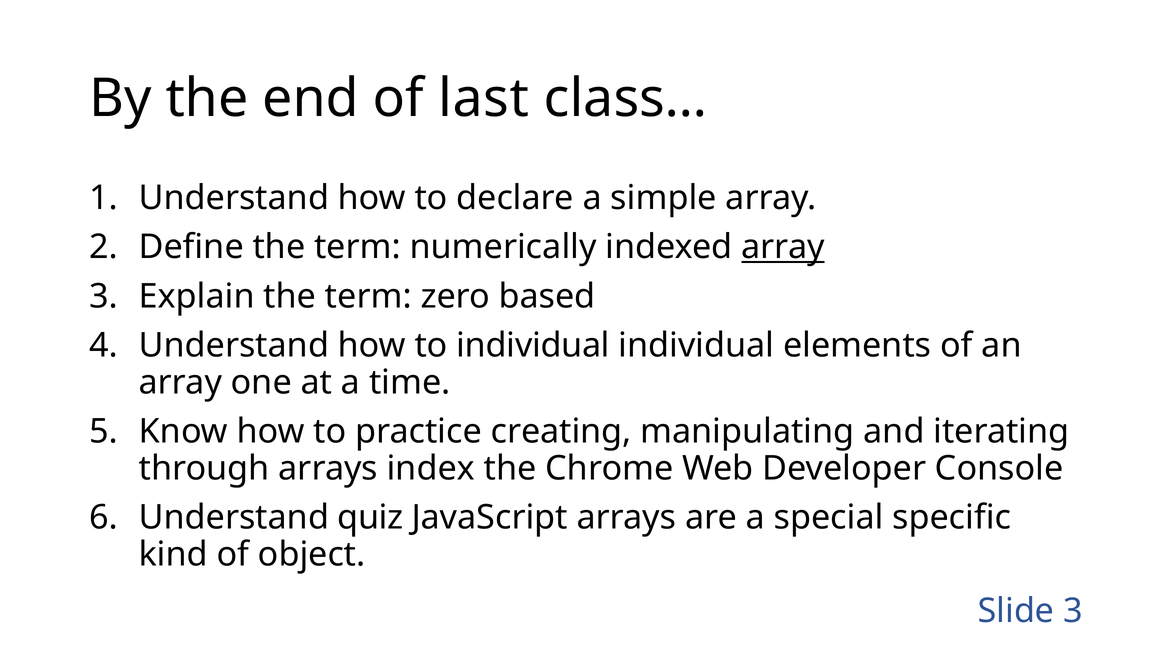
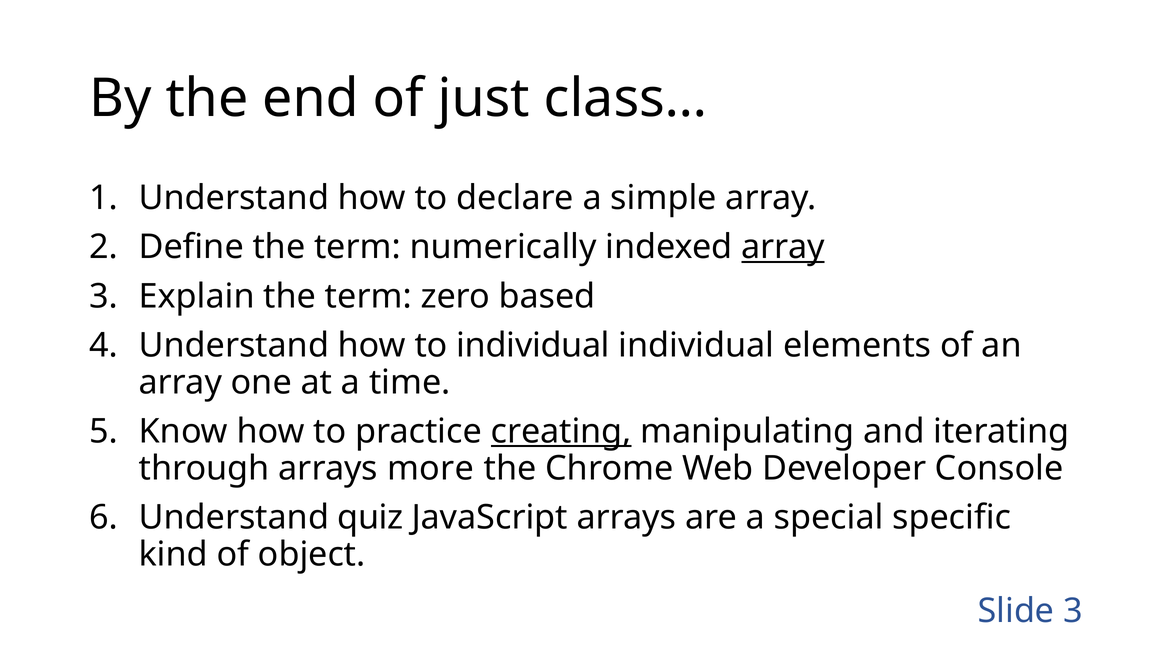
last: last -> just
creating underline: none -> present
index: index -> more
